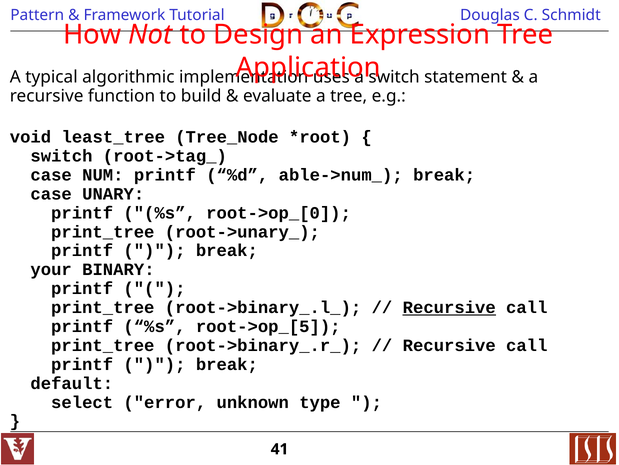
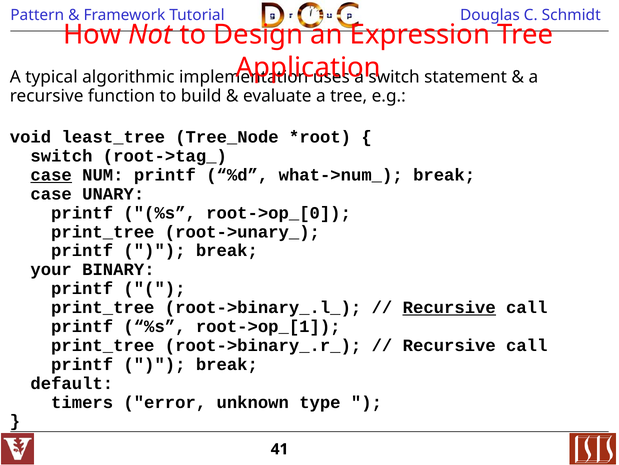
case at (51, 175) underline: none -> present
able->num_: able->num_ -> what->num_
root->op_[5: root->op_[5 -> root->op_[1
select: select -> timers
